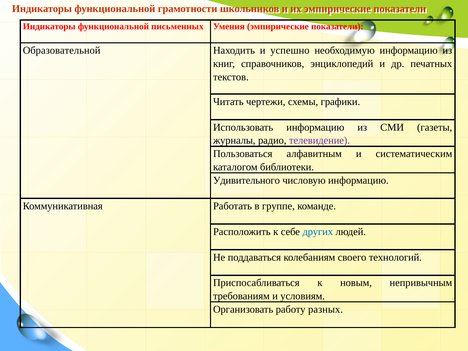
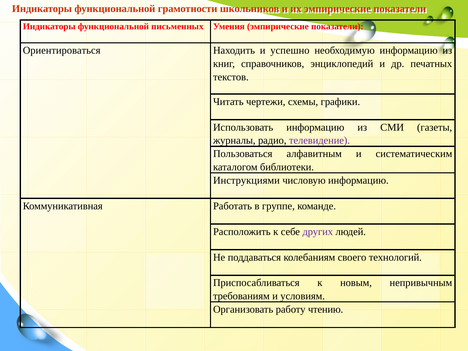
Образовательной: Образовательной -> Ориентироваться
Удивительного: Удивительного -> Инструкциями
других colour: blue -> purple
разных: разных -> чтению
